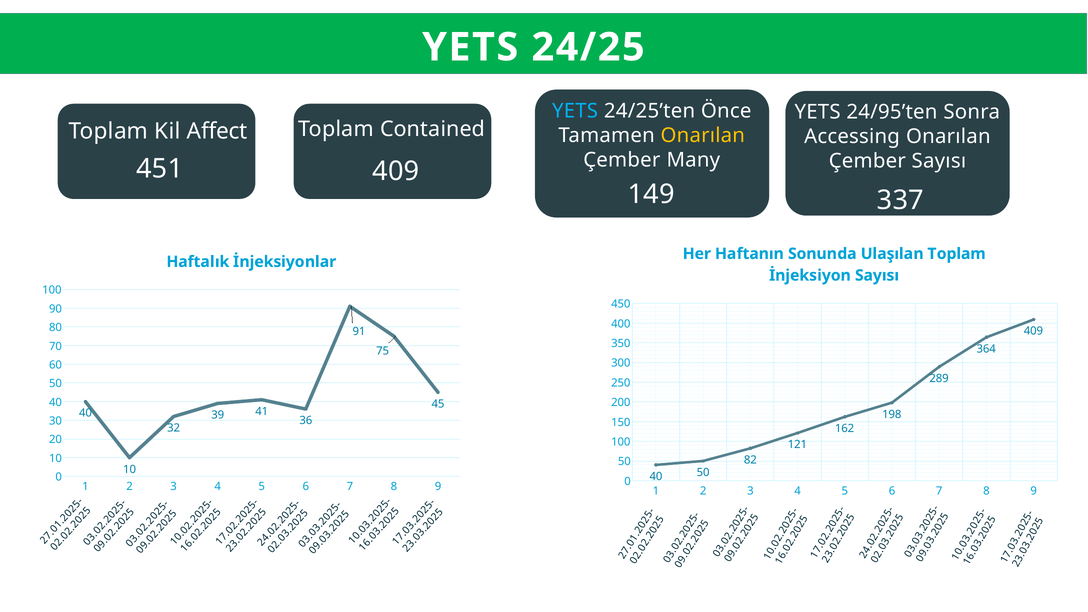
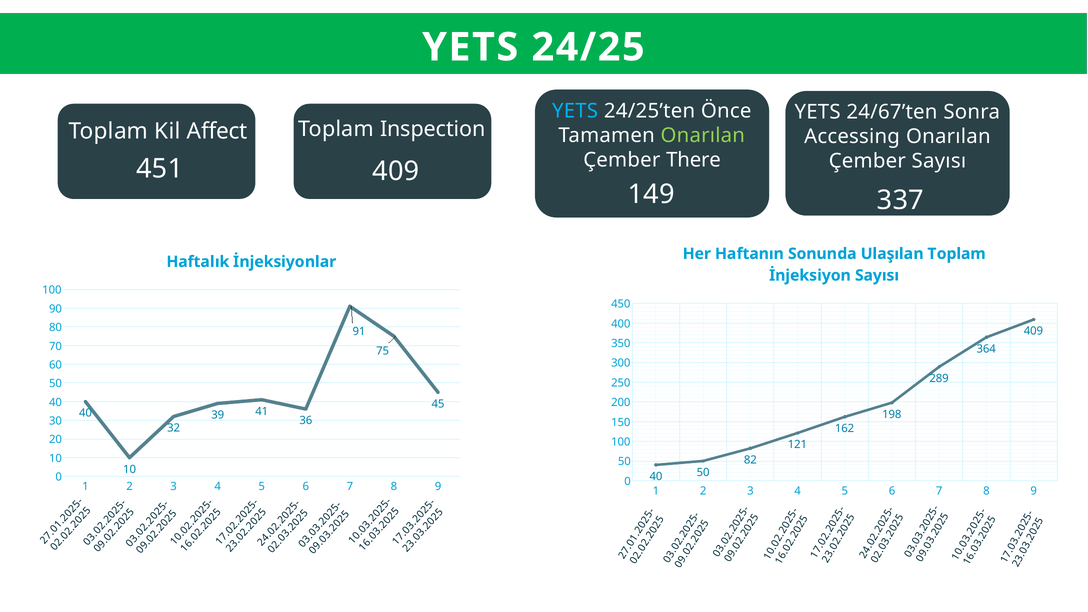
24/95’ten: 24/95’ten -> 24/67’ten
Contained: Contained -> Inspection
Onarılan at (703, 135) colour: yellow -> light green
Many: Many -> There
